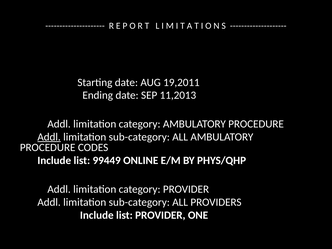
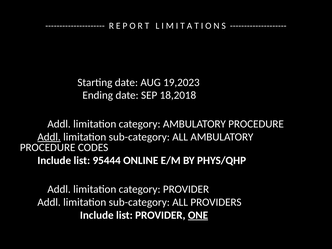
19,2011: 19,2011 -> 19,2023
11,2013: 11,2013 -> 18,2018
99449: 99449 -> 95444
ONE underline: none -> present
